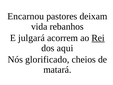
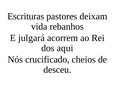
Encarnou: Encarnou -> Escrituras
Rei underline: present -> none
glorificado: glorificado -> crucificado
matará: matará -> desceu
